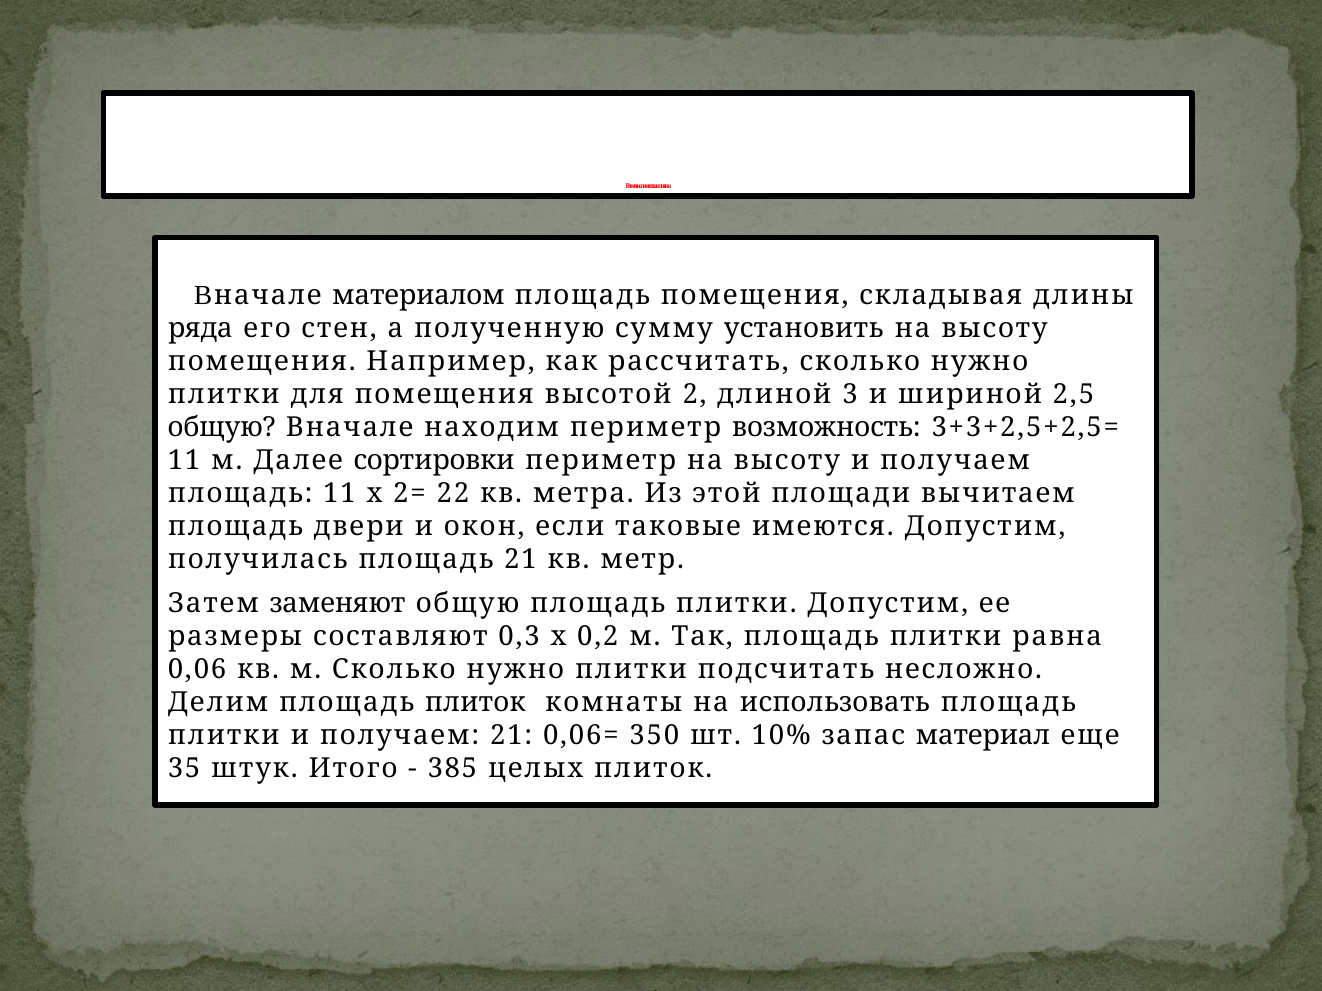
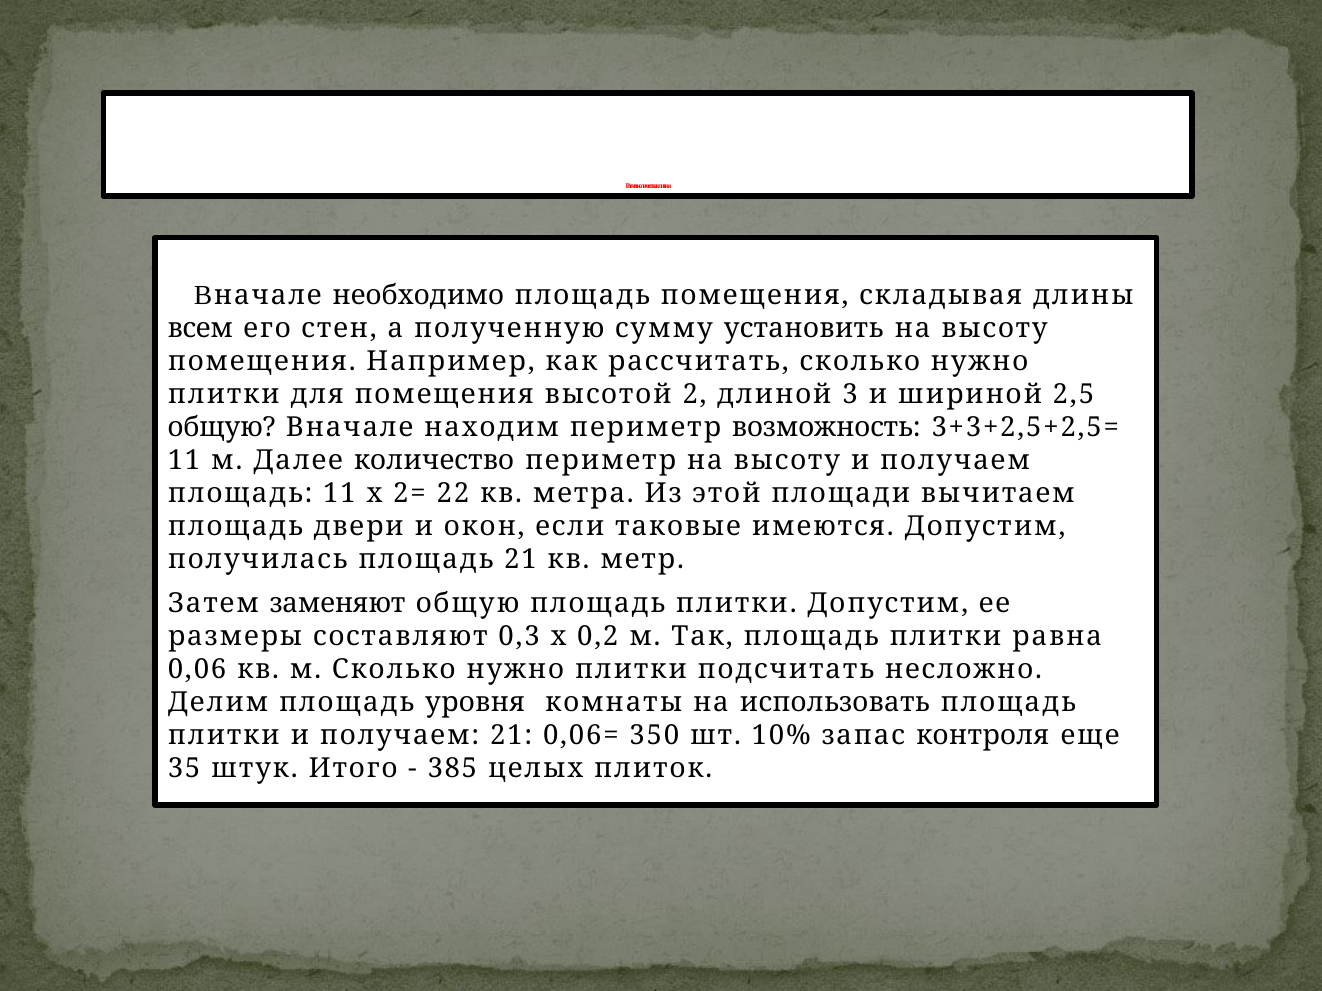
материалом: материалом -> необходимо
ряда: ряда -> всем
сортировки: сортировки -> количество
площадь плиток: плиток -> уровня
материал: материал -> контроля
